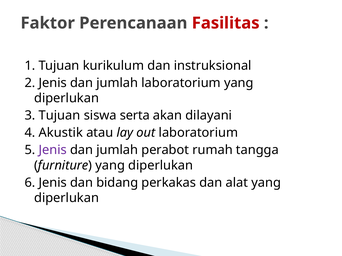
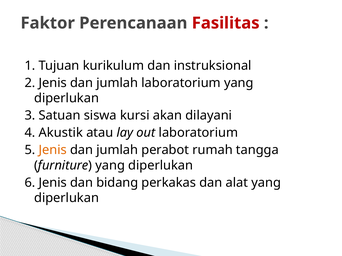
3 Tujuan: Tujuan -> Satuan
serta: serta -> kursi
Jenis at (53, 150) colour: purple -> orange
